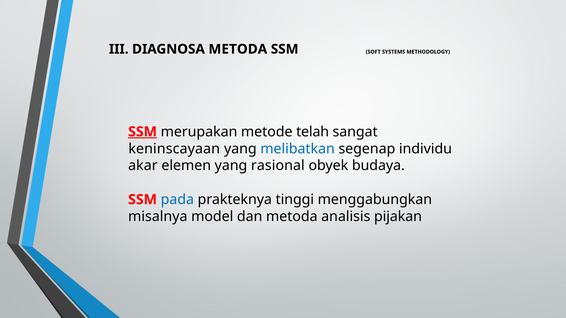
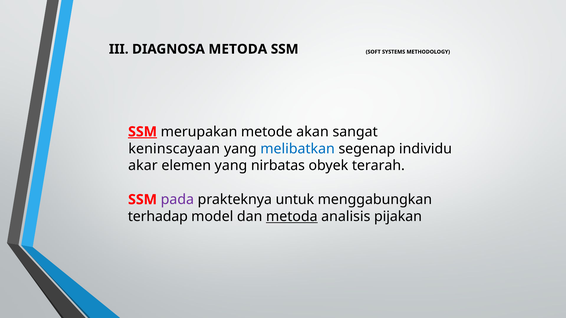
telah: telah -> akan
rasional: rasional -> nirbatas
budaya: budaya -> terarah
pada colour: blue -> purple
tinggi: tinggi -> untuk
misalnya: misalnya -> terhadap
metoda at (292, 217) underline: none -> present
